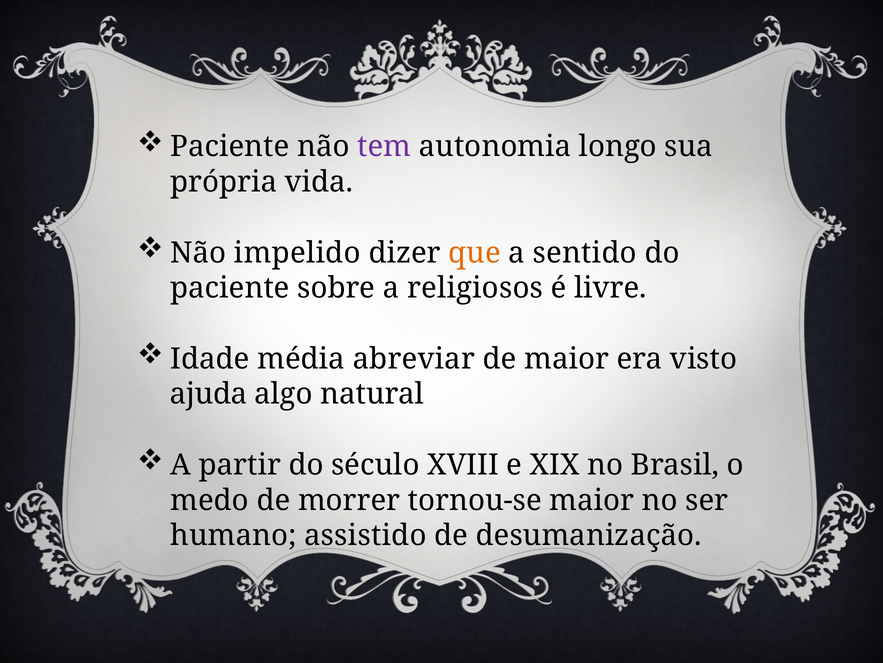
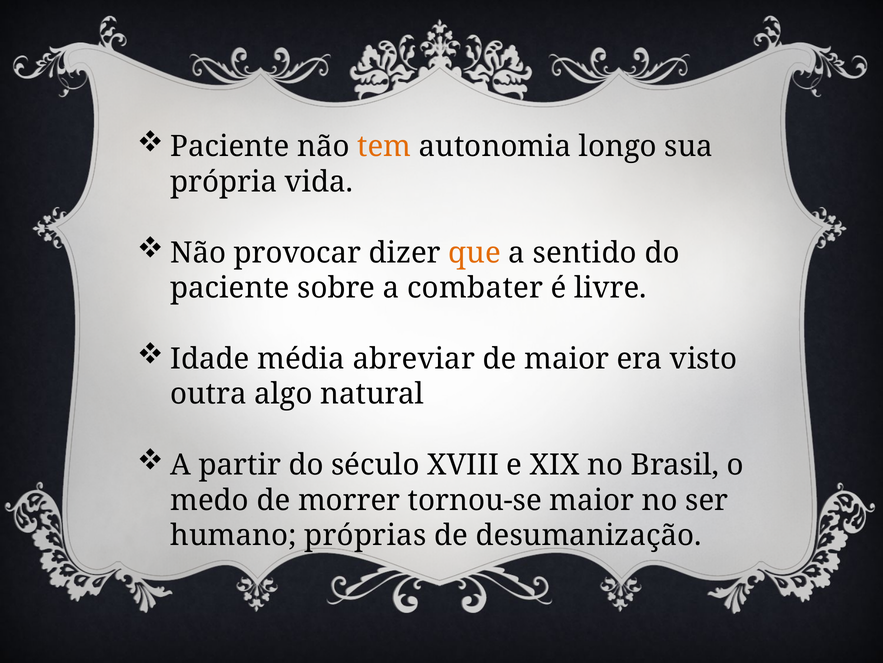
tem colour: purple -> orange
impelido: impelido -> provocar
religiosos: religiosos -> combater
ajuda: ajuda -> outra
assistido: assistido -> próprias
